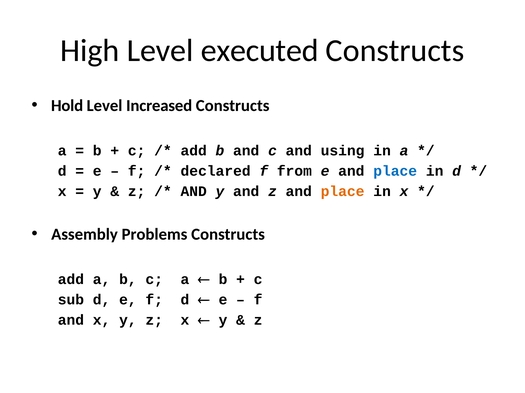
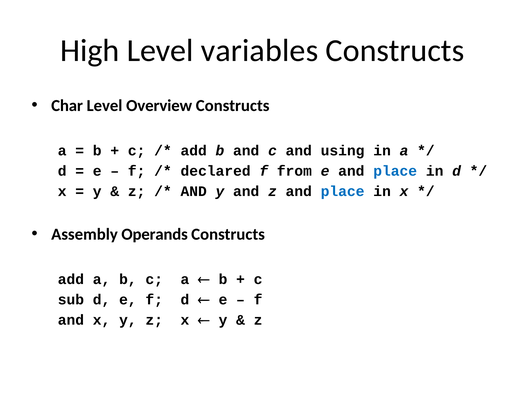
executed: executed -> variables
Hold: Hold -> Char
Increased: Increased -> Overview
place at (343, 192) colour: orange -> blue
Problems: Problems -> Operands
